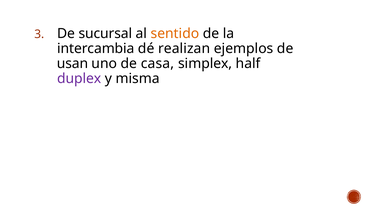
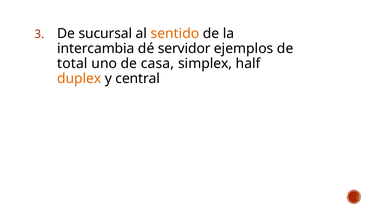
realizan: realizan -> servidor
usan: usan -> total
duplex colour: purple -> orange
misma: misma -> central
